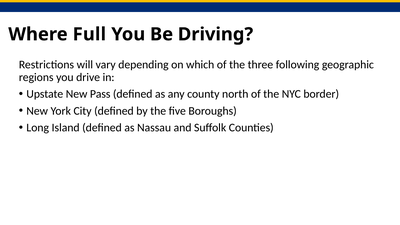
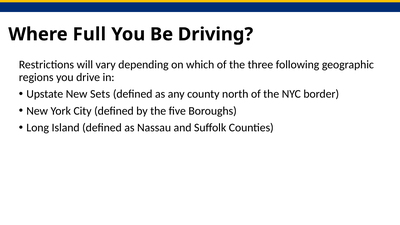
Pass: Pass -> Sets
